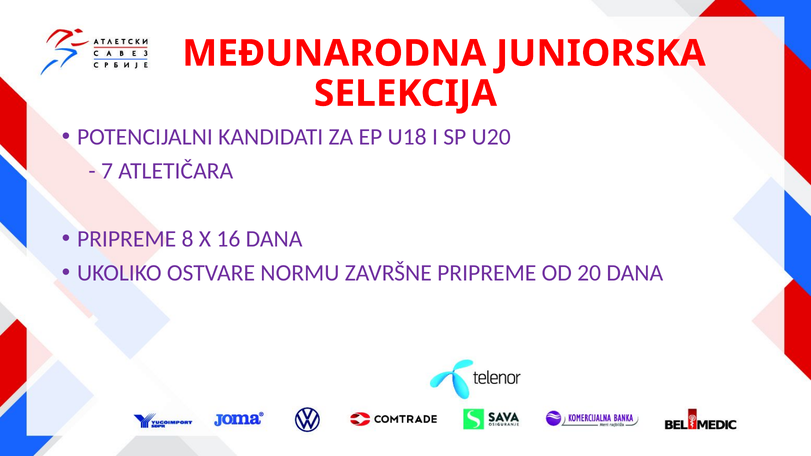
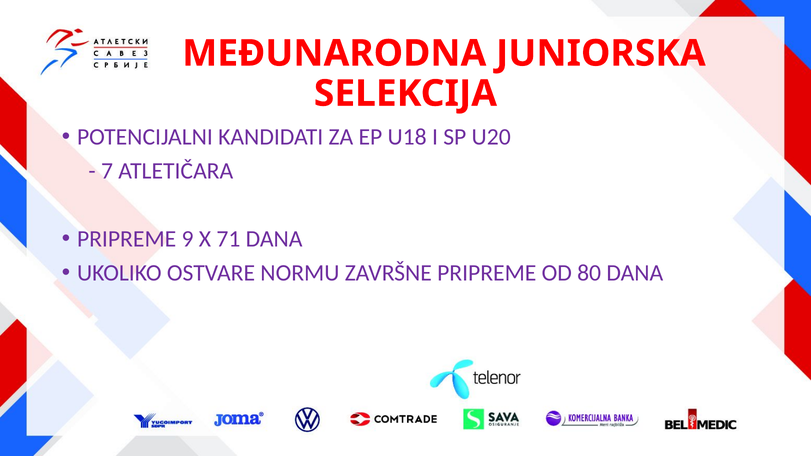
8: 8 -> 9
16: 16 -> 71
20: 20 -> 80
